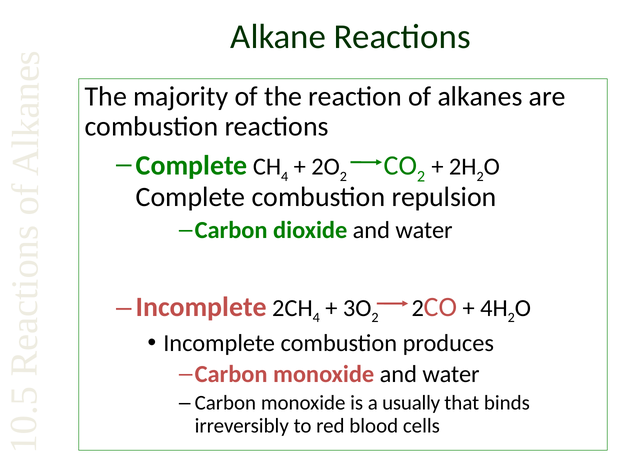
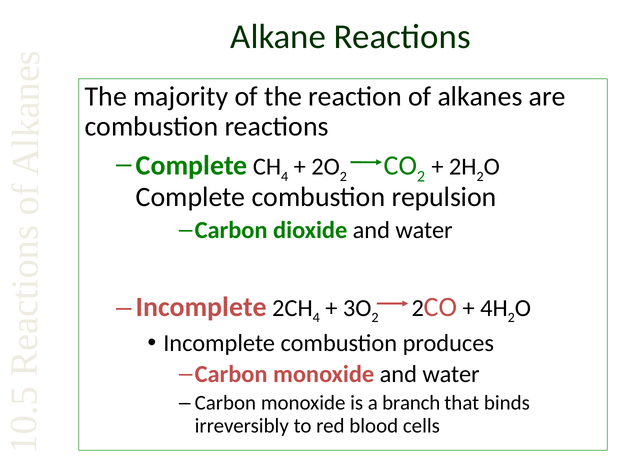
usually: usually -> branch
